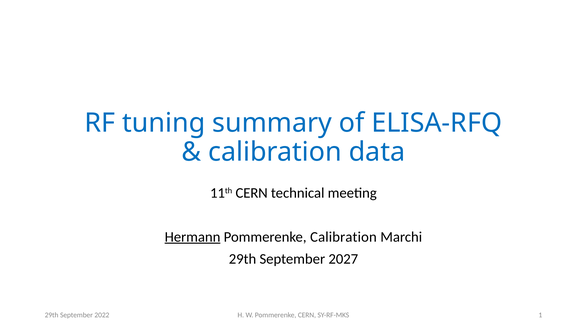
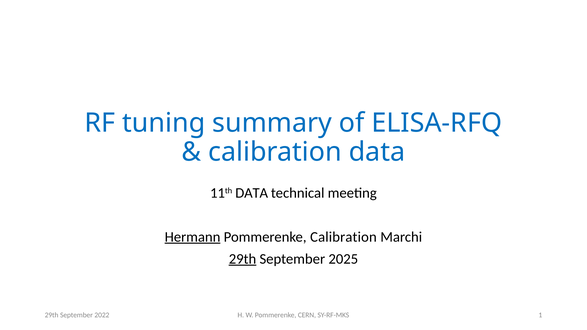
11th CERN: CERN -> DATA
29th at (242, 259) underline: none -> present
2027: 2027 -> 2025
